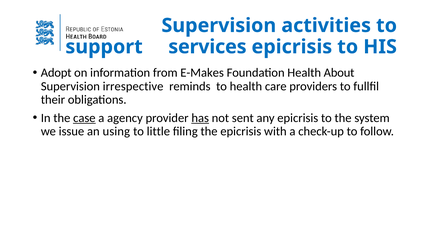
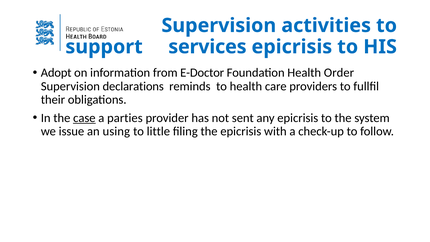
E-Makes: E-Makes -> E-Doctor
About: About -> Order
irrespective: irrespective -> declarations
agency: agency -> parties
has underline: present -> none
